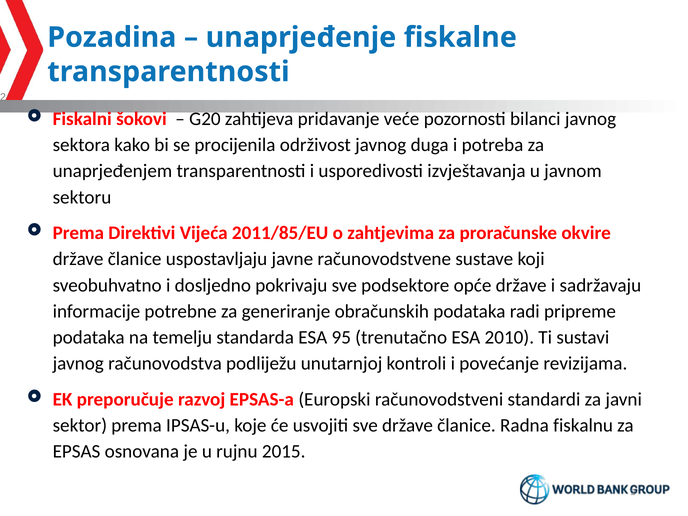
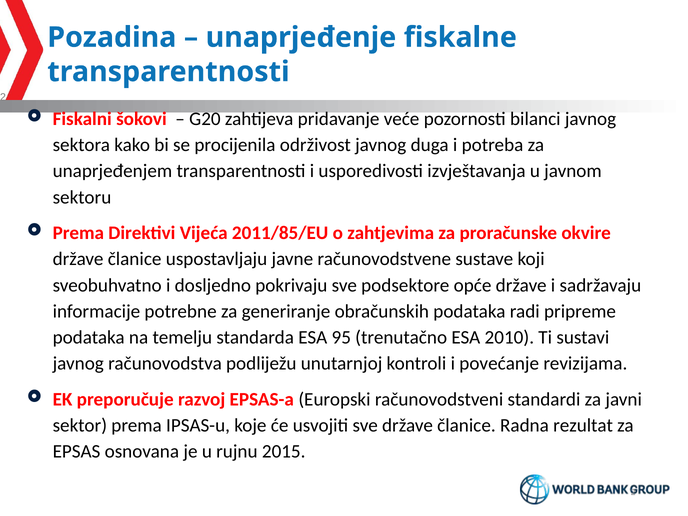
fiskalnu: fiskalnu -> rezultat
